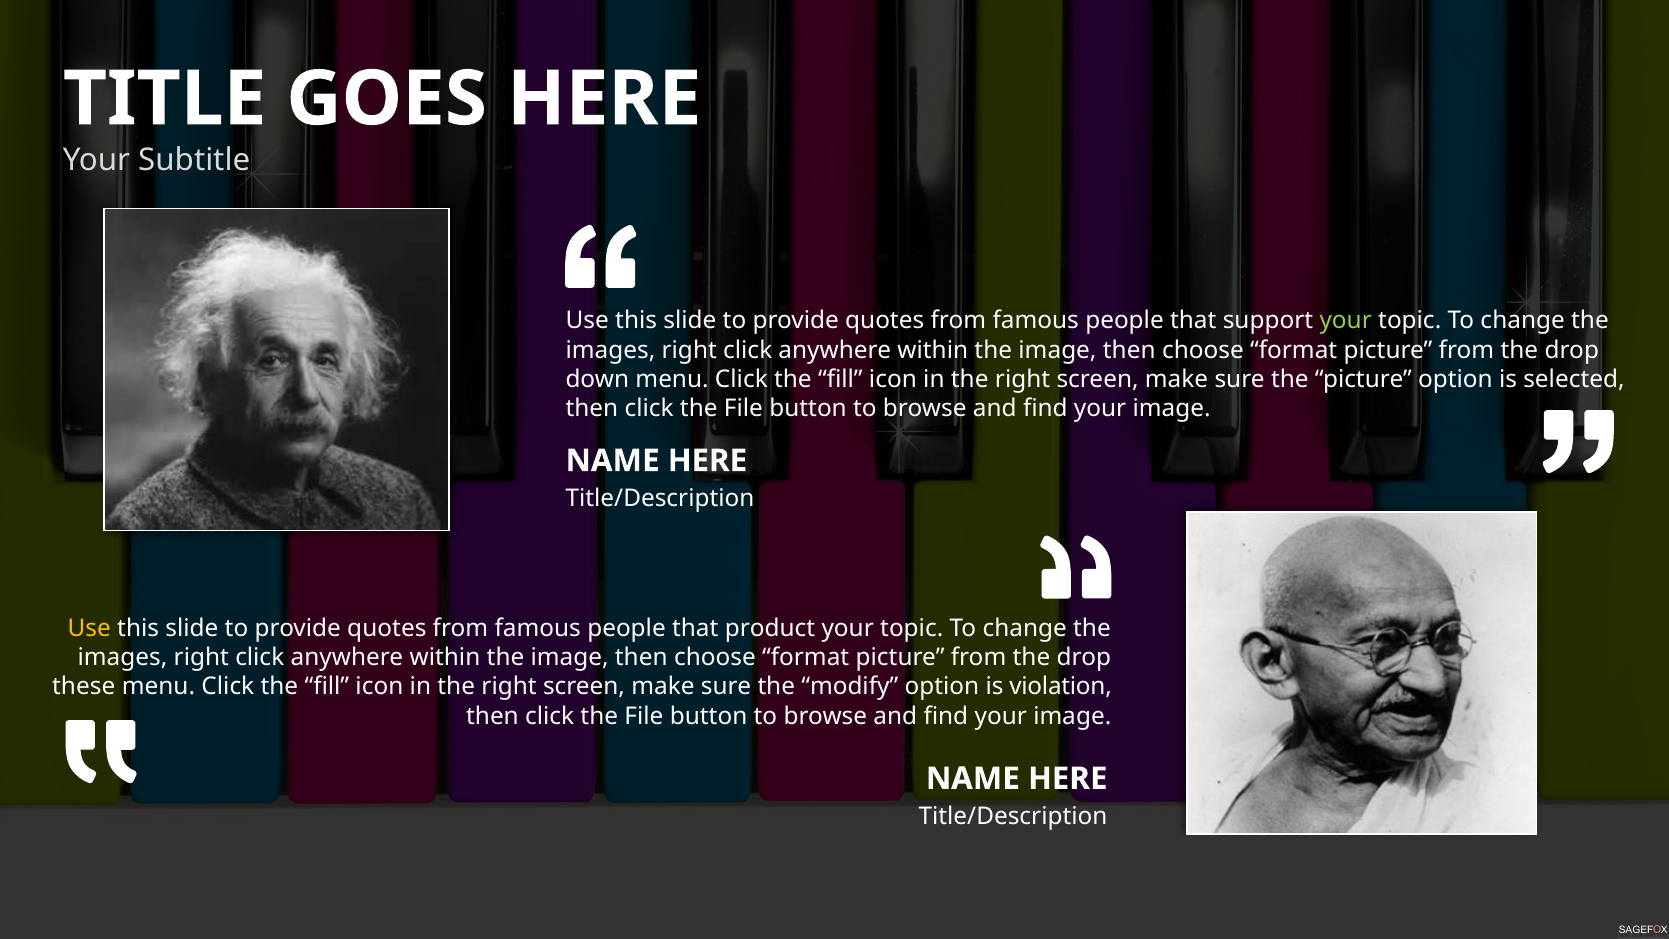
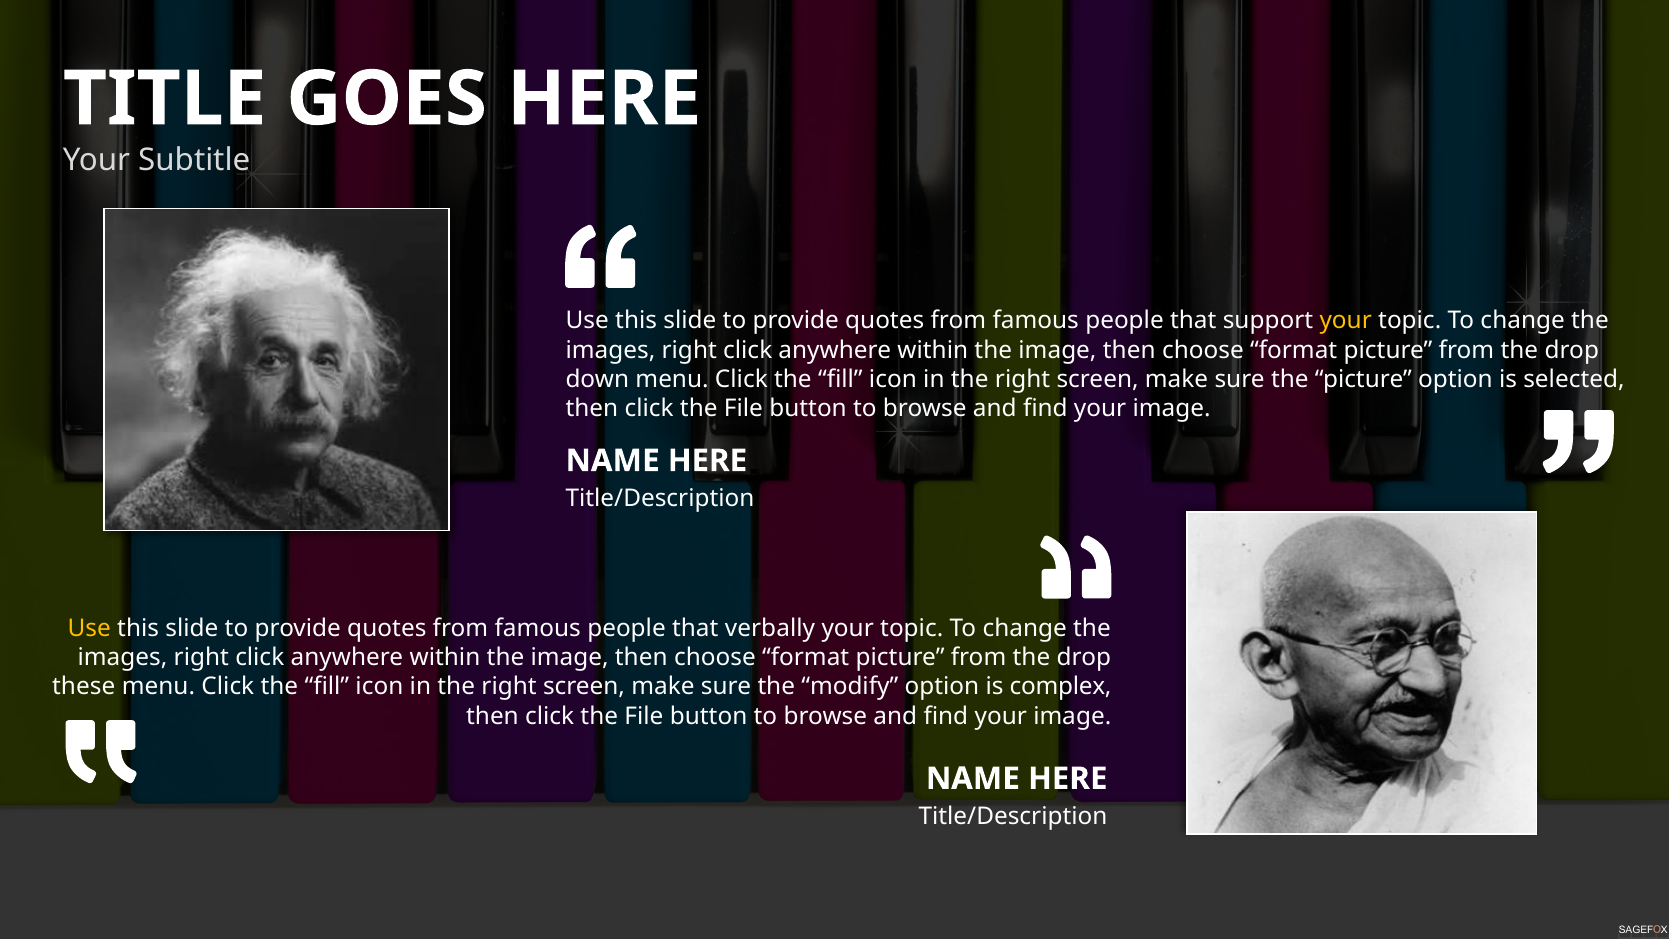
your at (1346, 321) colour: light green -> yellow
product: product -> verbally
violation: violation -> complex
